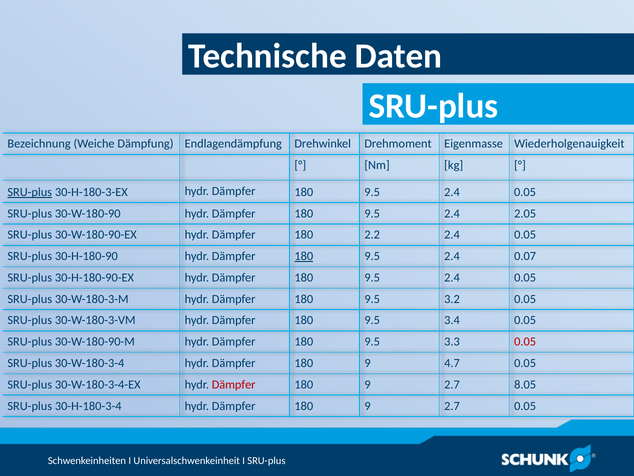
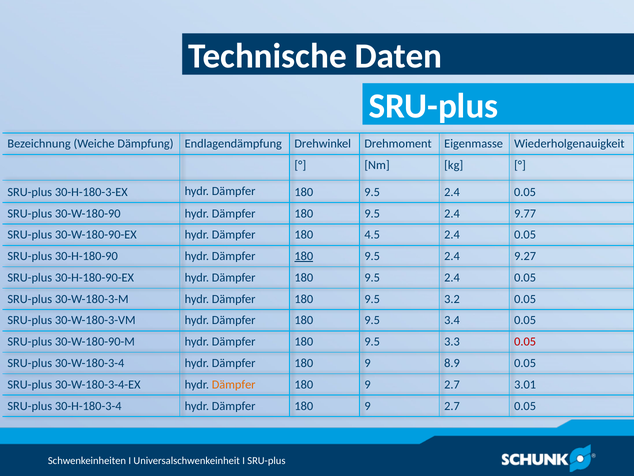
SRU-plus at (30, 192) underline: present -> none
2.05: 2.05 -> 9.77
2.2: 2.2 -> 4.5
0.07: 0.07 -> 9.27
4.7: 4.7 -> 8.9
Dämpfer at (234, 384) colour: red -> orange
8.05: 8.05 -> 3.01
